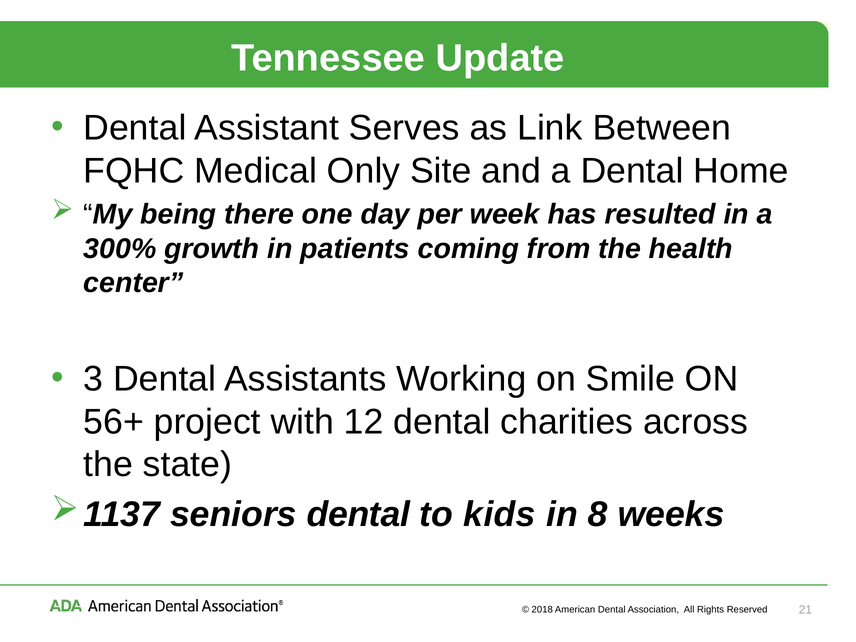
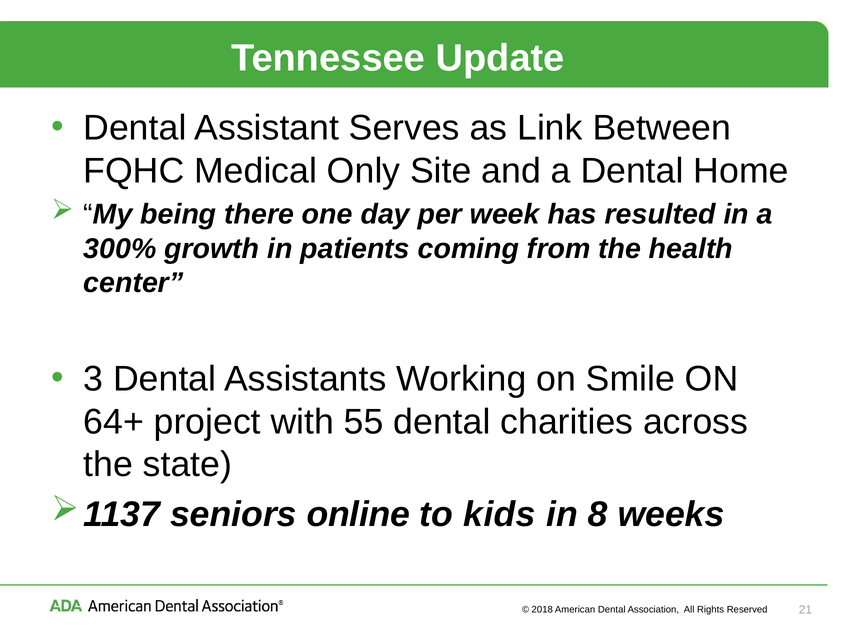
56+: 56+ -> 64+
12: 12 -> 55
seniors dental: dental -> online
